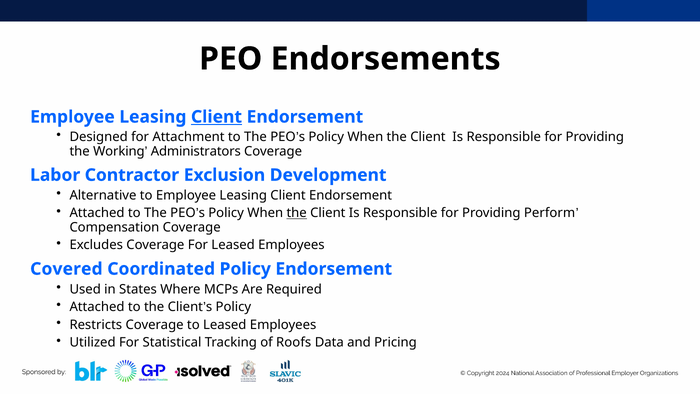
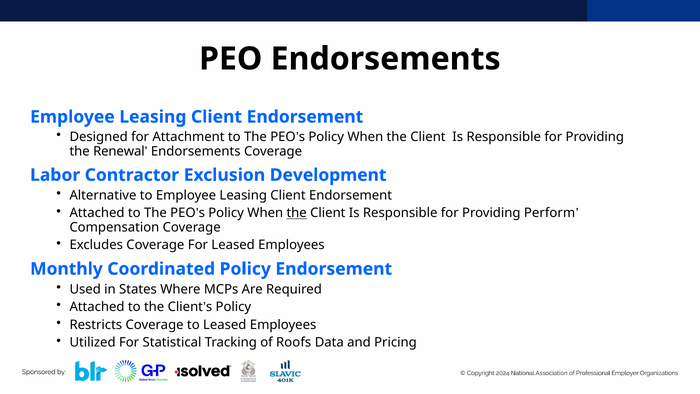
Client at (216, 117) underline: present -> none
Working: Working -> Renewal
Administrators at (196, 151): Administrators -> Endorsements
Covered: Covered -> Monthly
